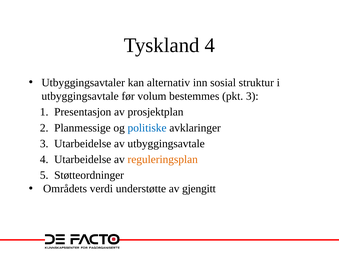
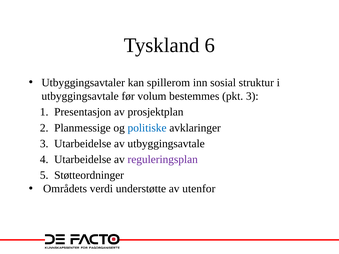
Tyskland 4: 4 -> 6
alternativ: alternativ -> spillerom
reguleringsplan colour: orange -> purple
gjengitt: gjengitt -> utenfor
